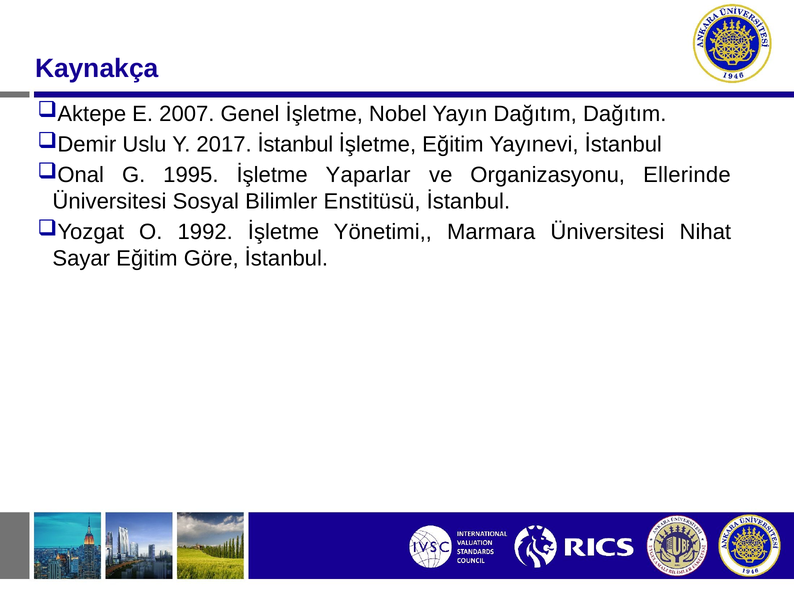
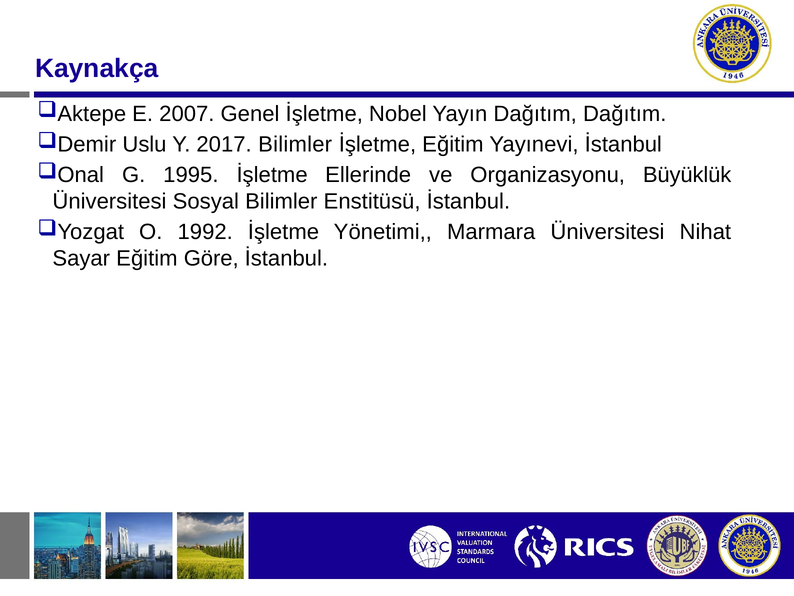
2017 İstanbul: İstanbul -> Bilimler
Yaparlar: Yaparlar -> Ellerinde
Ellerinde: Ellerinde -> Büyüklük
